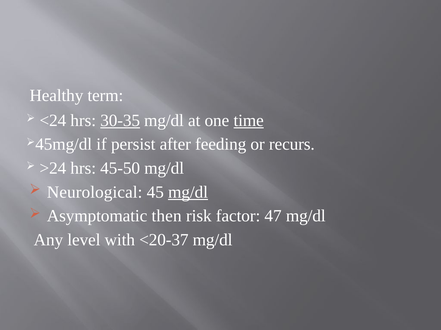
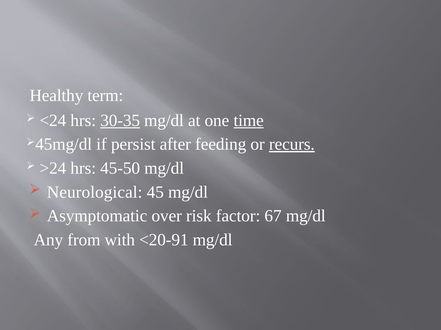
recurs underline: none -> present
mg/dl at (188, 193) underline: present -> none
then: then -> over
47: 47 -> 67
level: level -> from
<20-37: <20-37 -> <20-91
